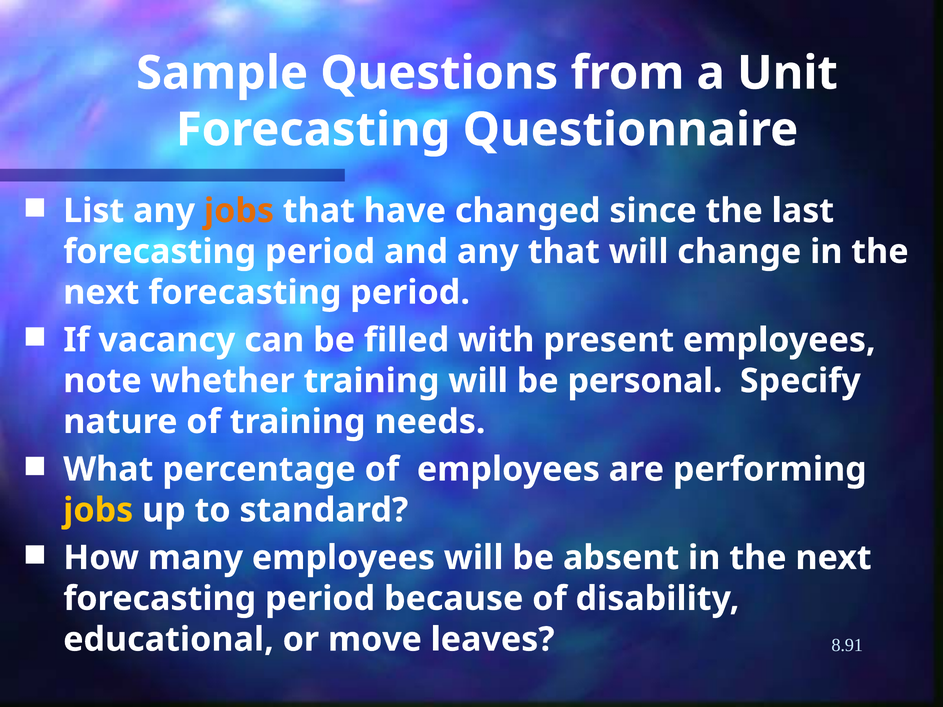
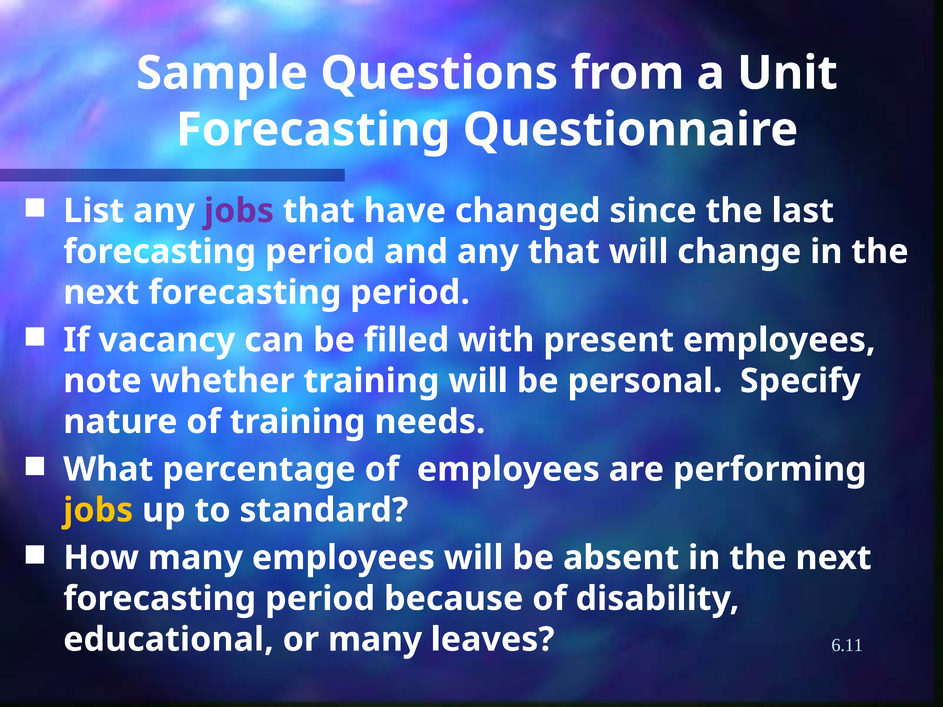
jobs at (239, 211) colour: orange -> purple
or move: move -> many
8.91: 8.91 -> 6.11
